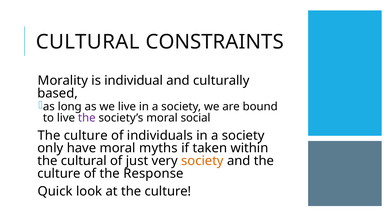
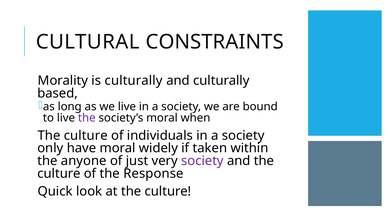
is individual: individual -> culturally
social: social -> when
myths: myths -> widely
the cultural: cultural -> anyone
society at (202, 161) colour: orange -> purple
